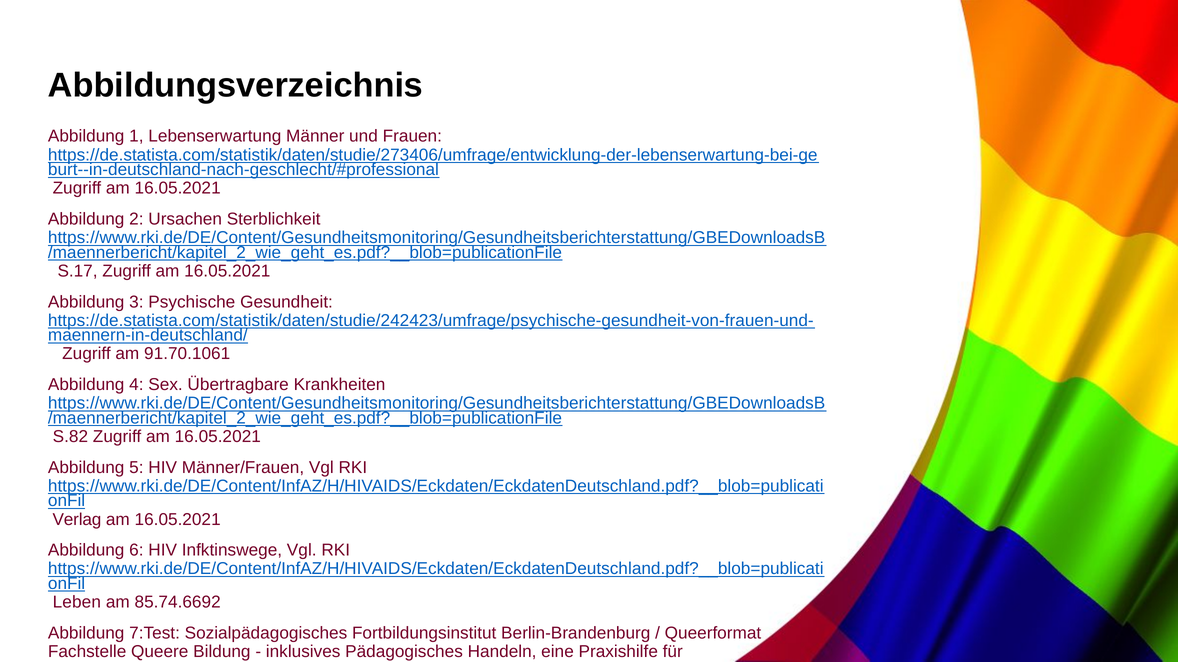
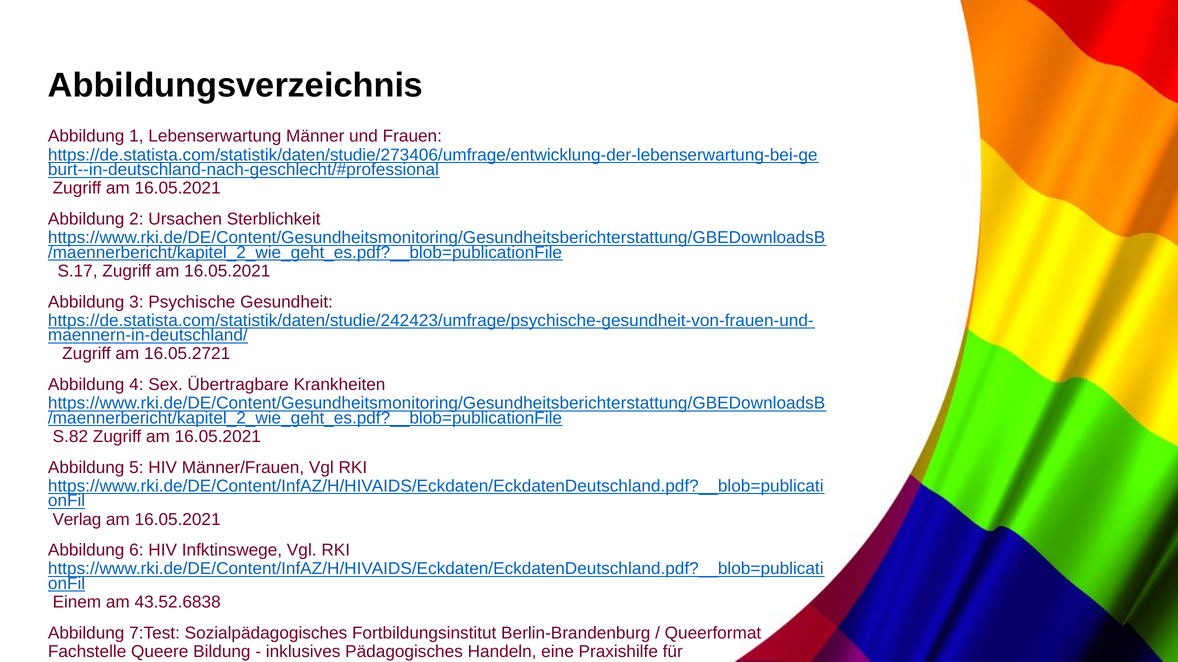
91.70.1061: 91.70.1061 -> 16.05.2721
Leben: Leben -> Einem
85.74.6692: 85.74.6692 -> 43.52.6838
